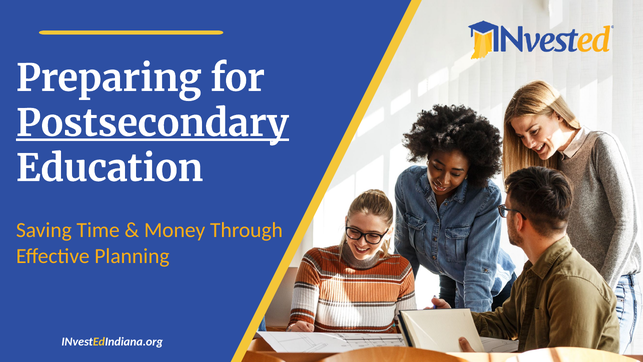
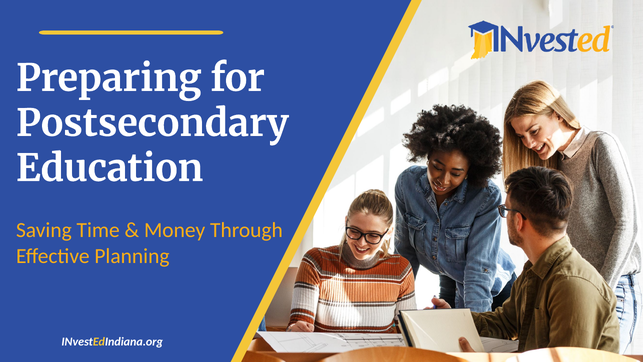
Postsecondary underline: present -> none
